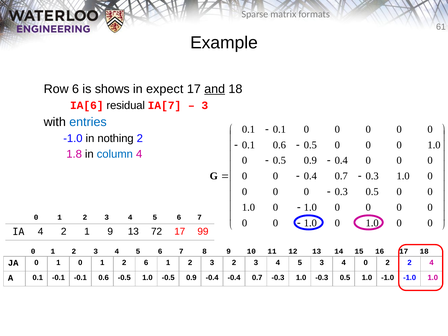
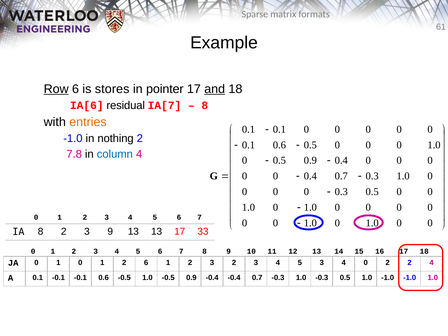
Row underline: none -> present
shows: shows -> stores
expect: expect -> pointer
3 at (205, 105): 3 -> 8
entries colour: blue -> orange
1.8: 1.8 -> 7.8
IA 4: 4 -> 8
1 at (87, 232): 1 -> 3
13 72: 72 -> 13
99: 99 -> 33
